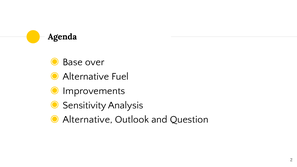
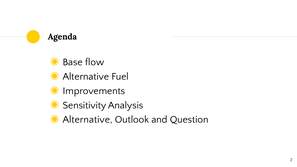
over: over -> flow
